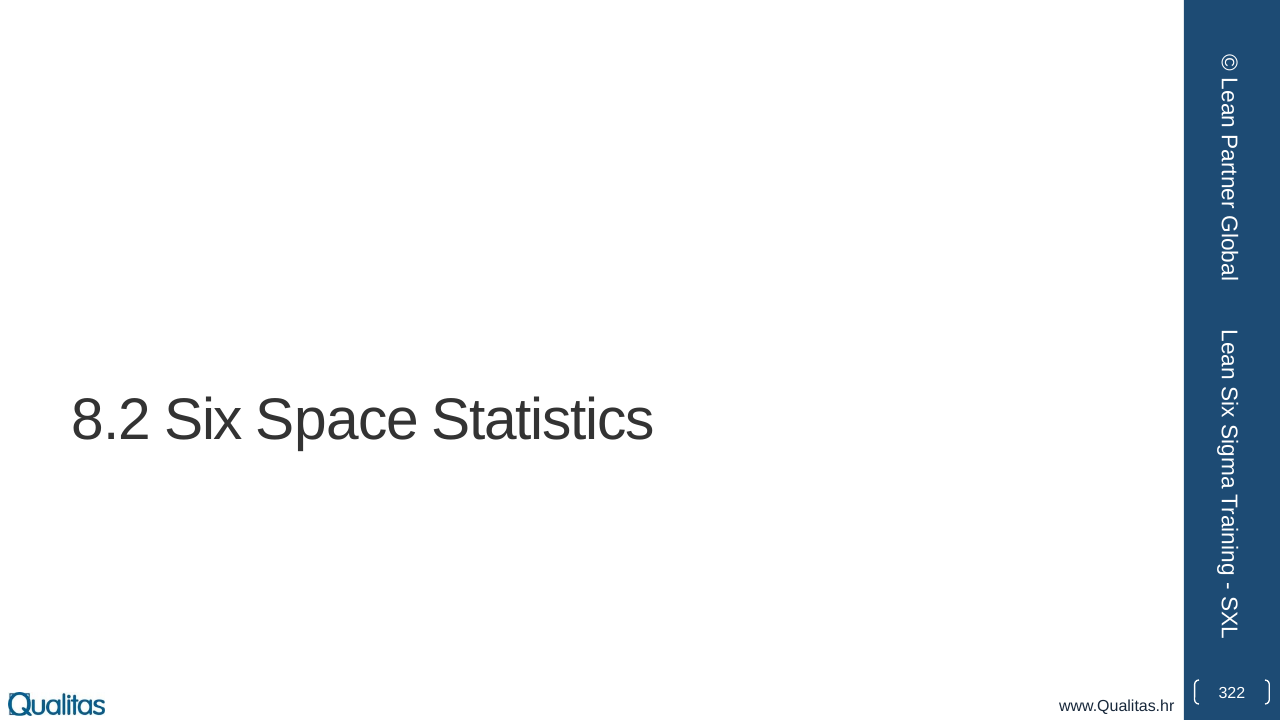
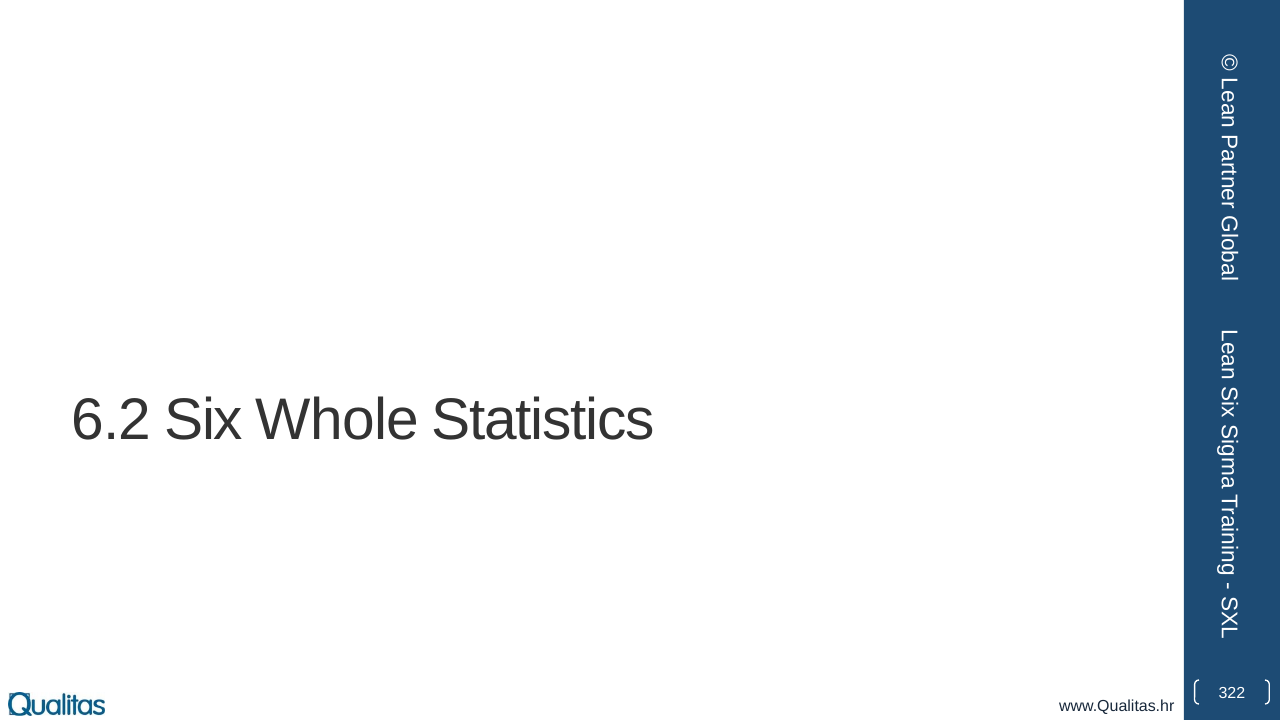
8.2: 8.2 -> 6.2
Space: Space -> Whole
